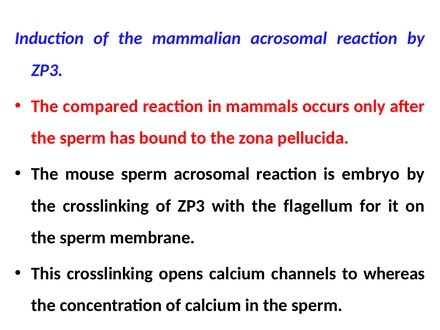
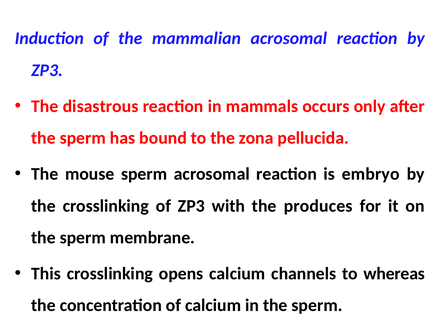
compared: compared -> disastrous
flagellum: flagellum -> produces
